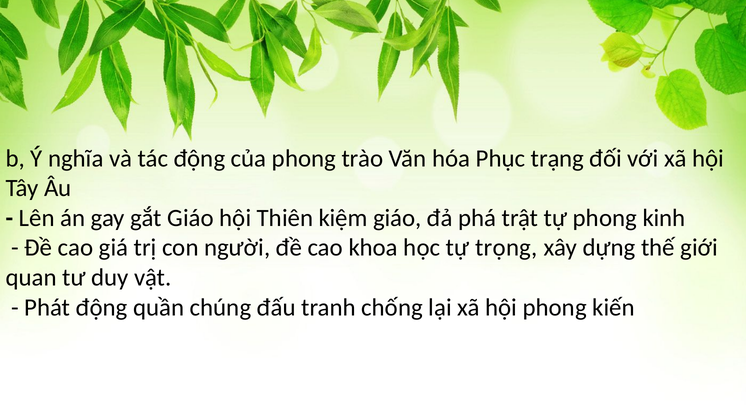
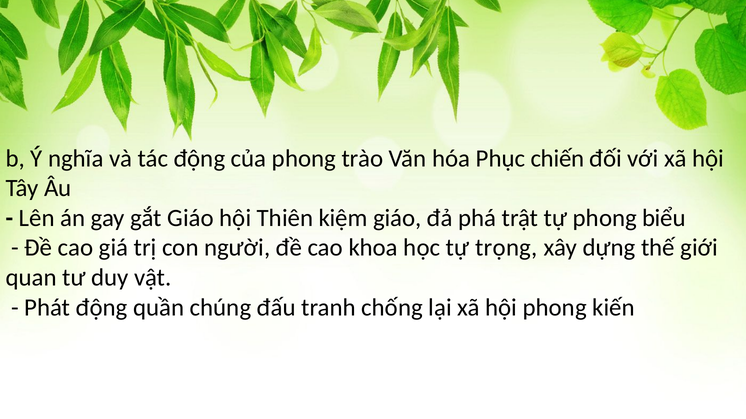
trạng: trạng -> chiến
kinh: kinh -> biểu
